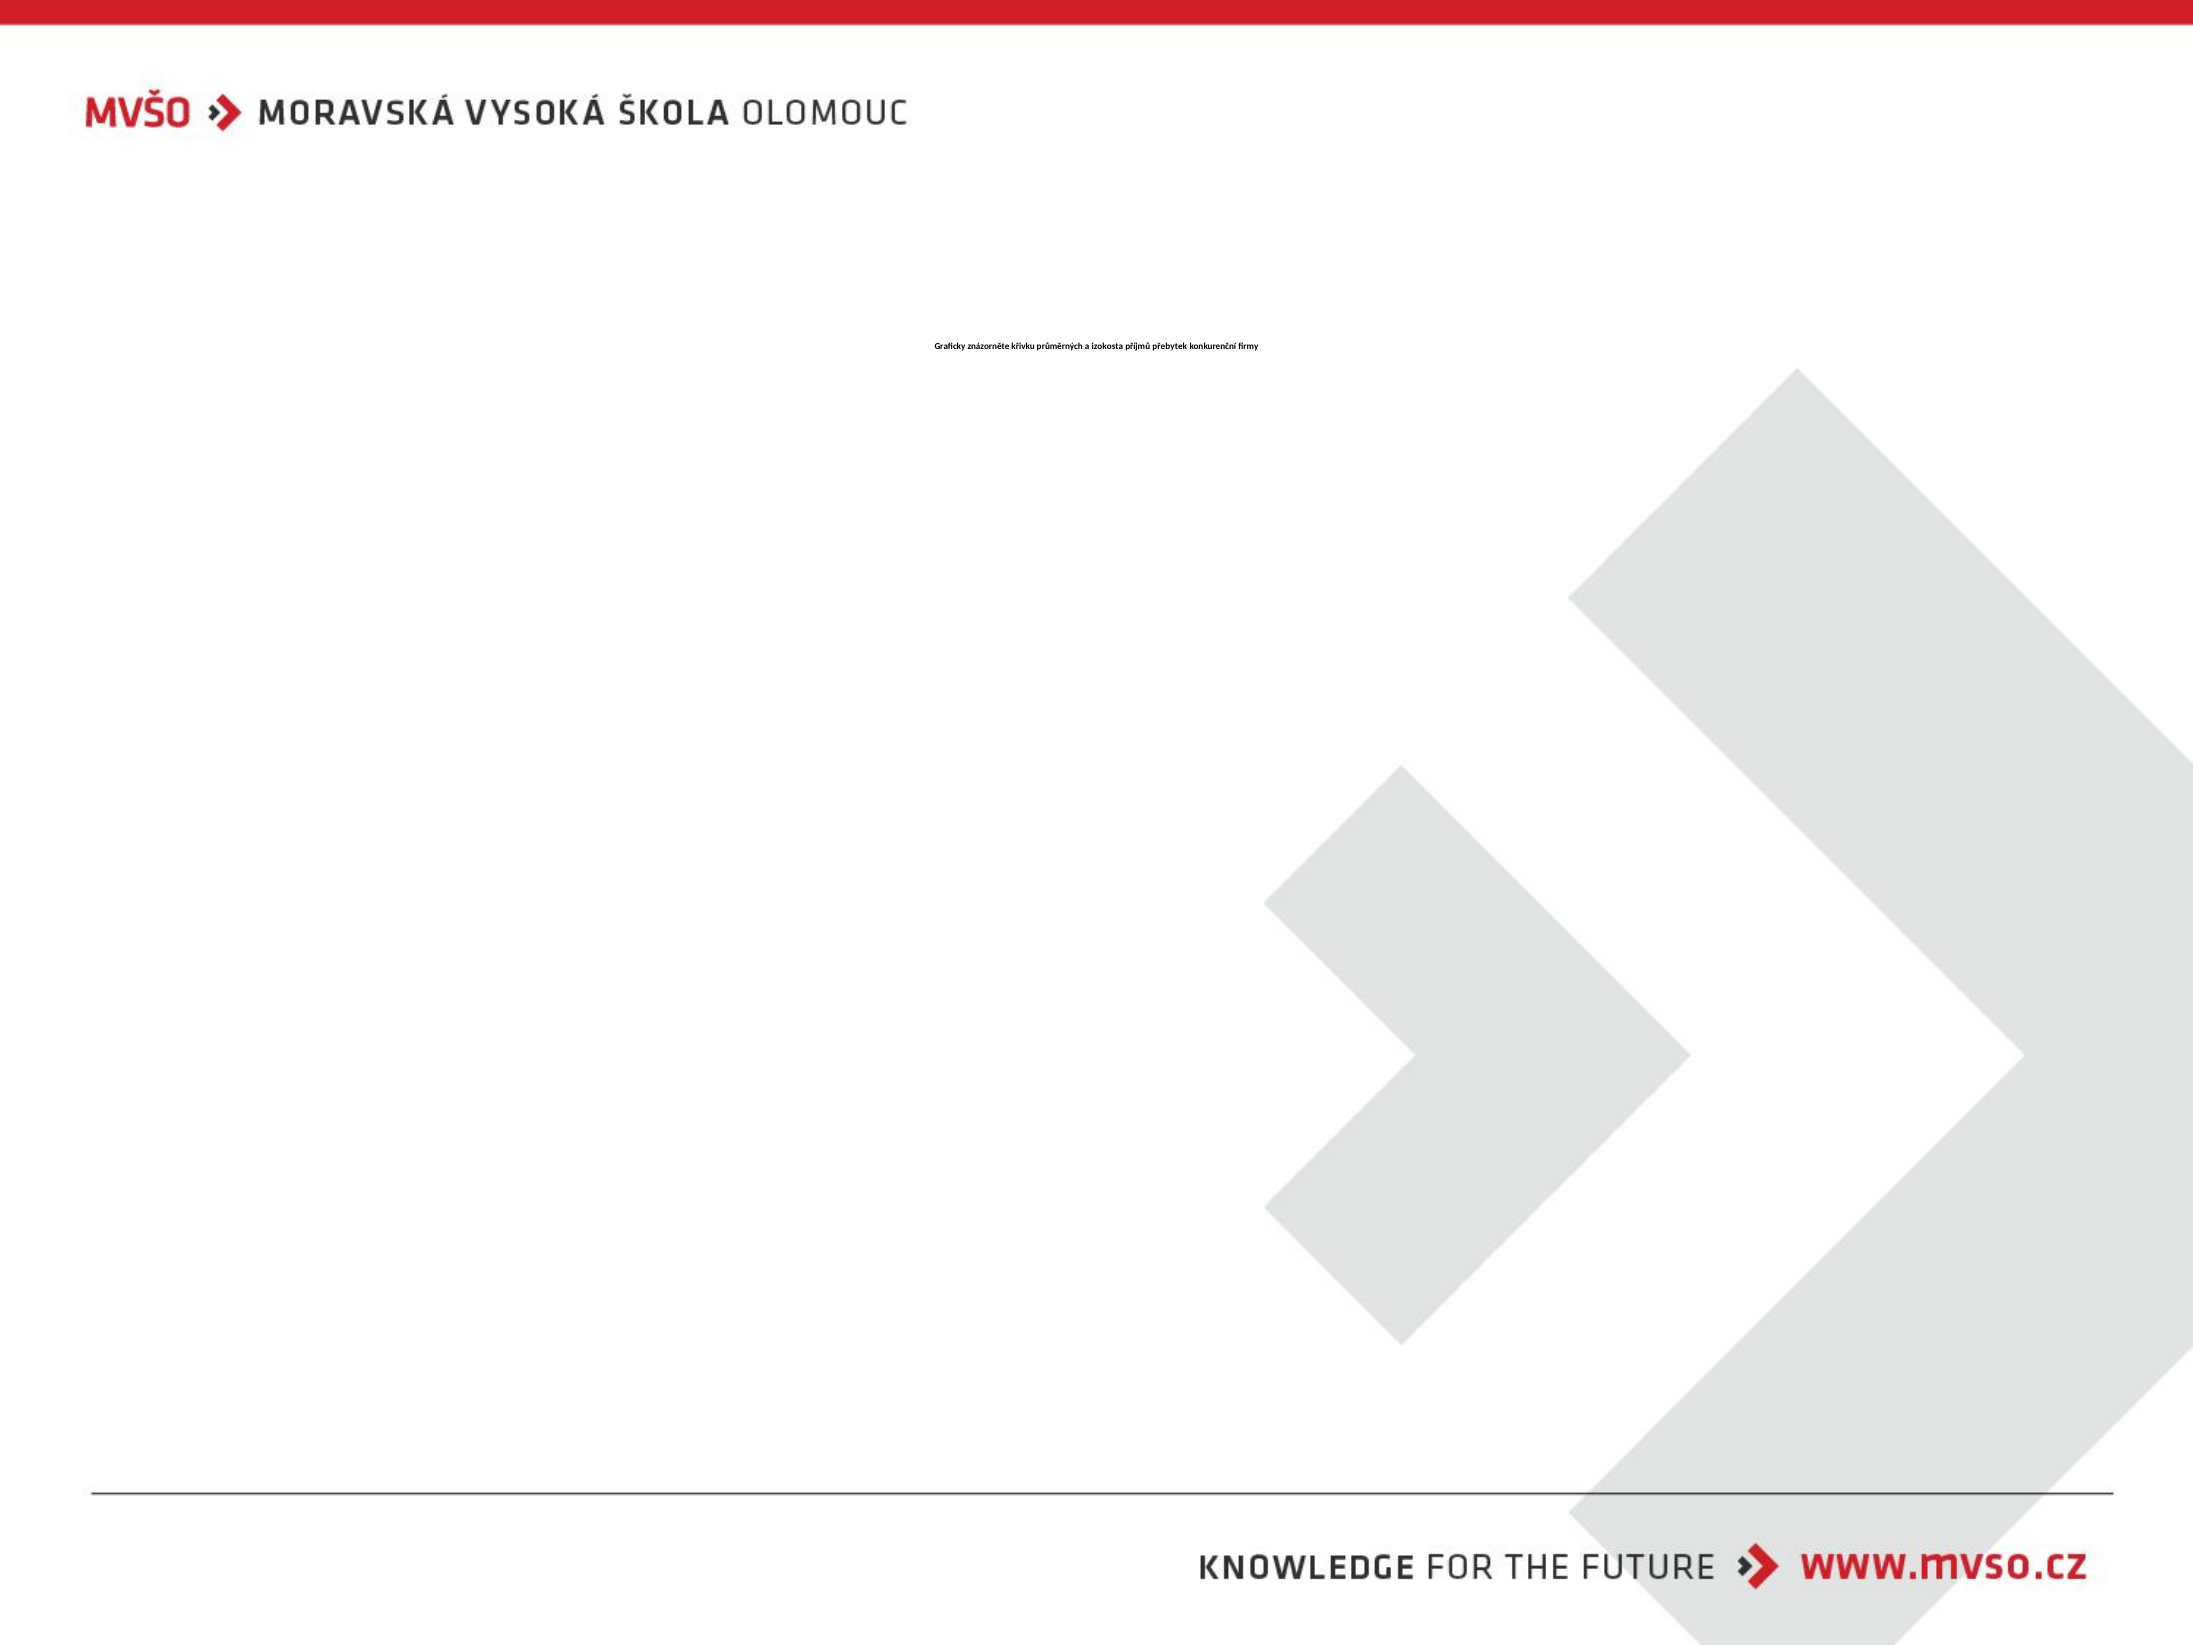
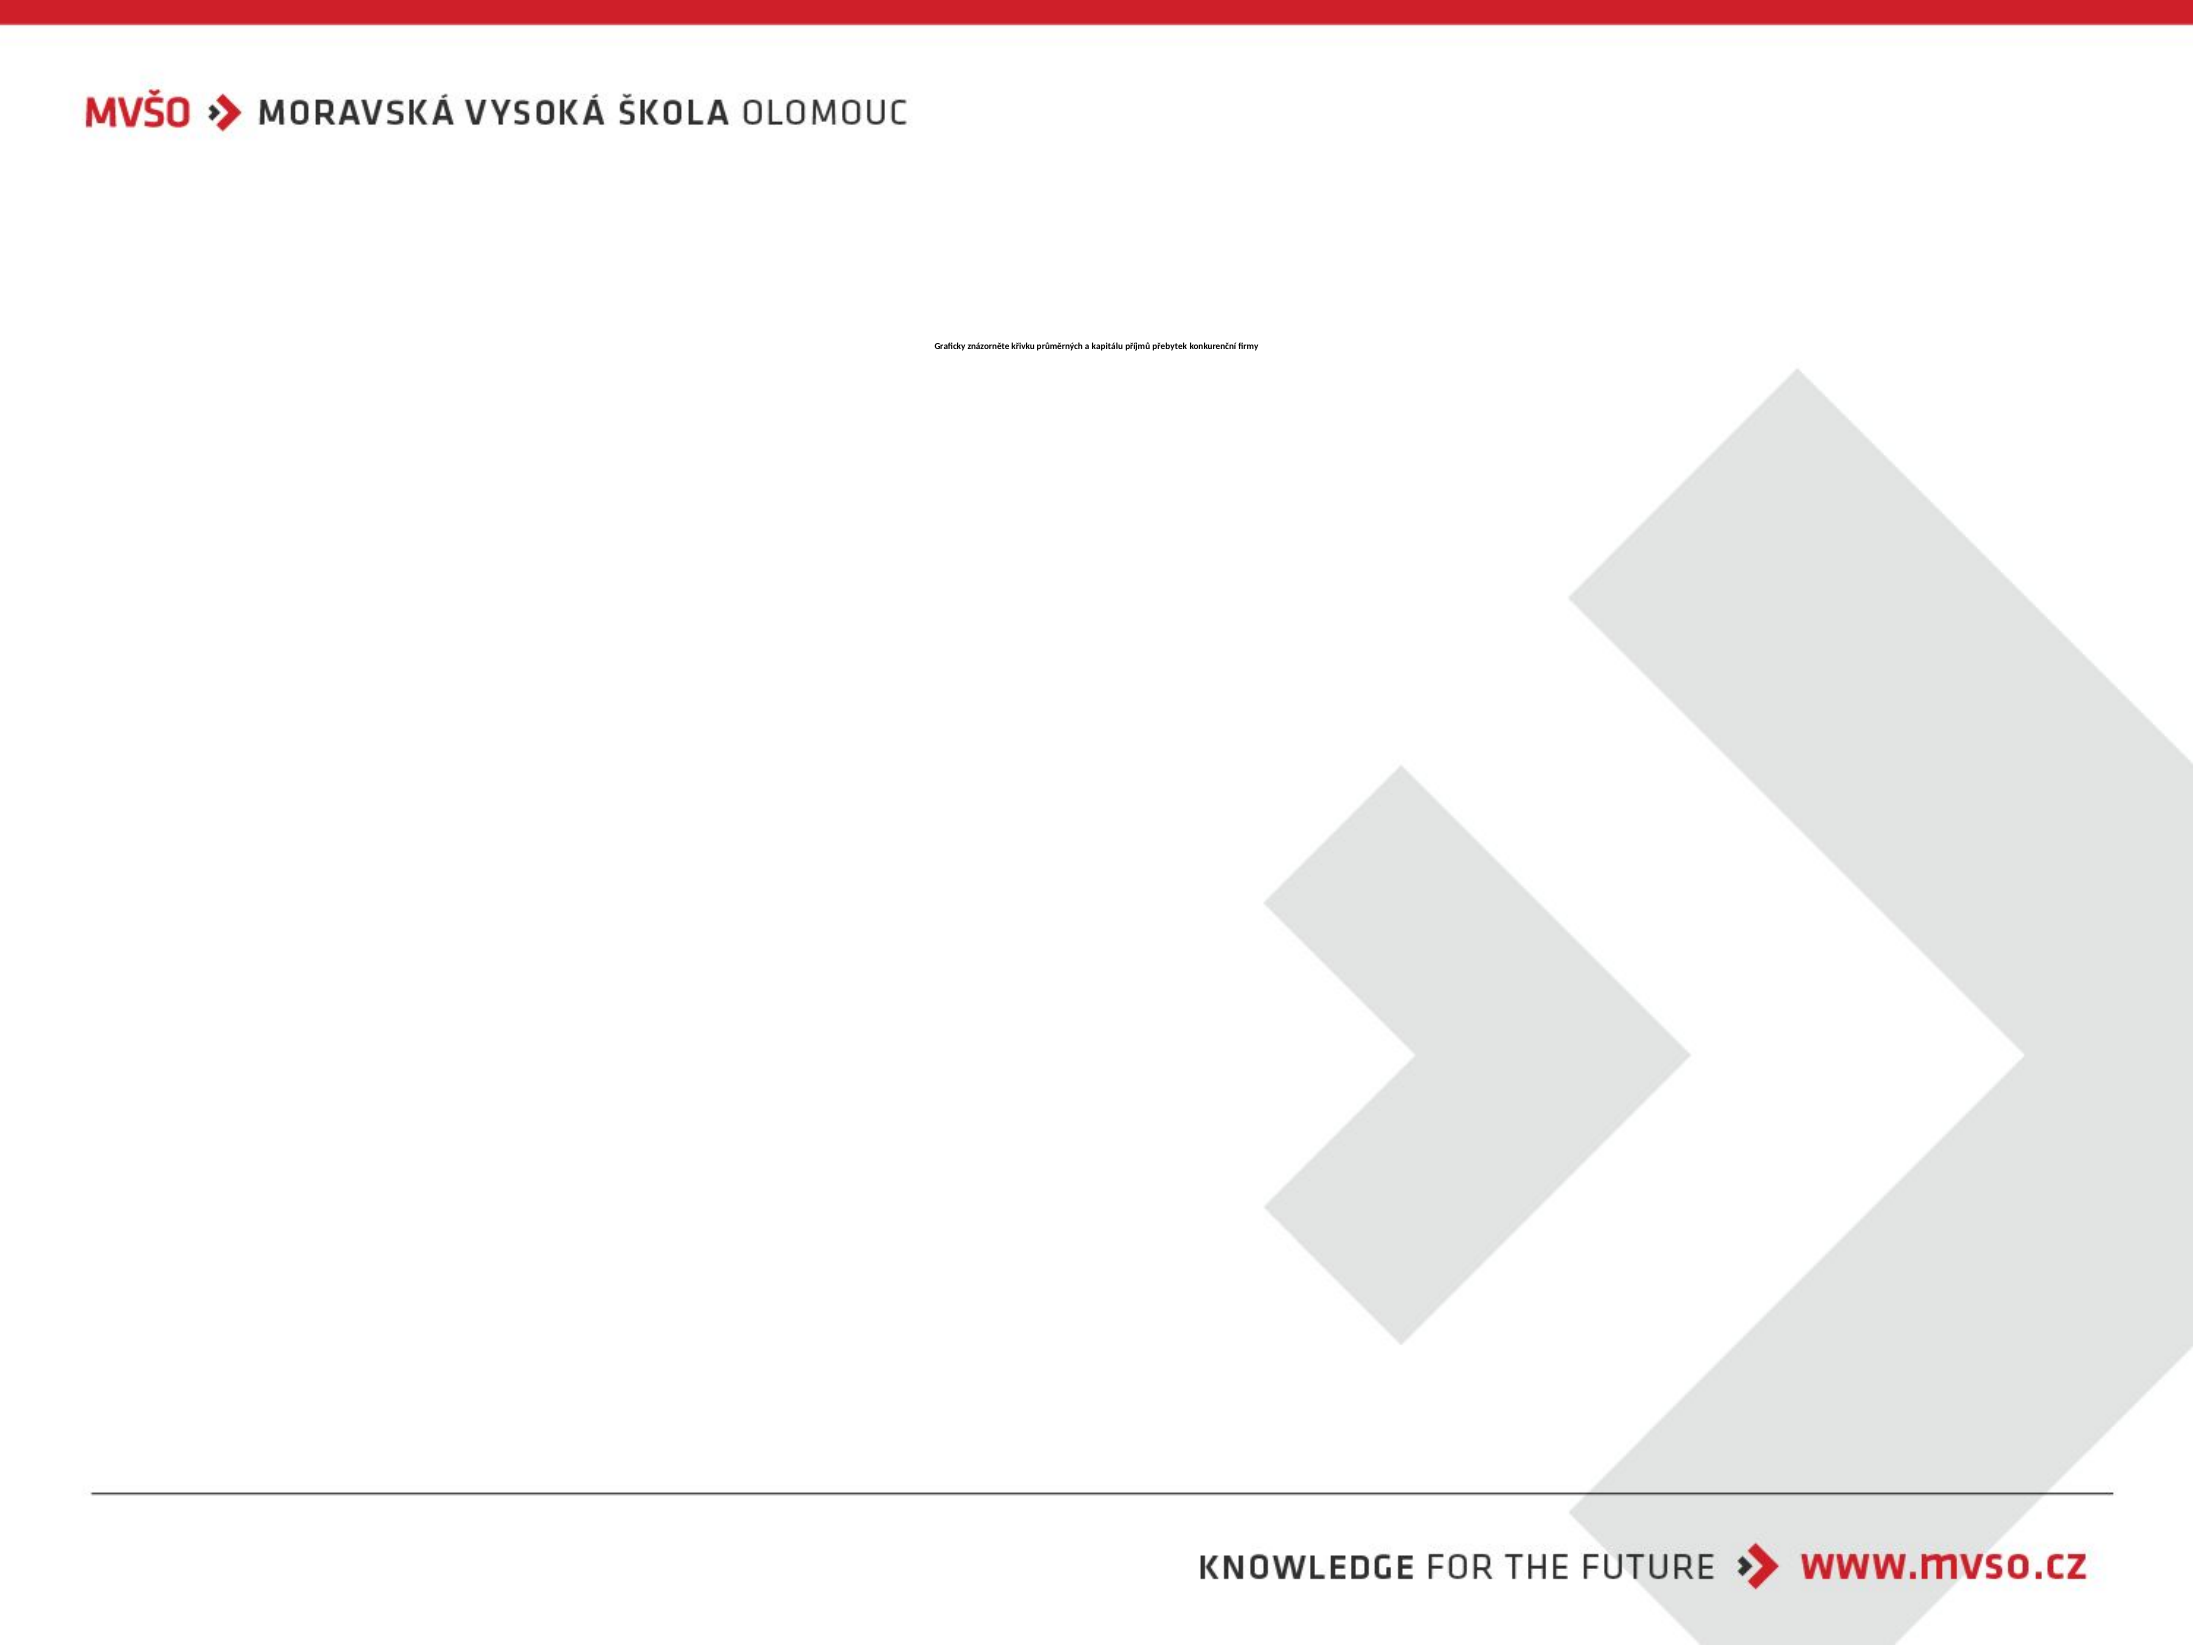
izokosta: izokosta -> kapitálu
